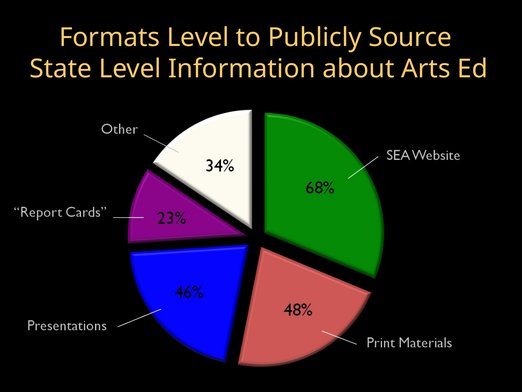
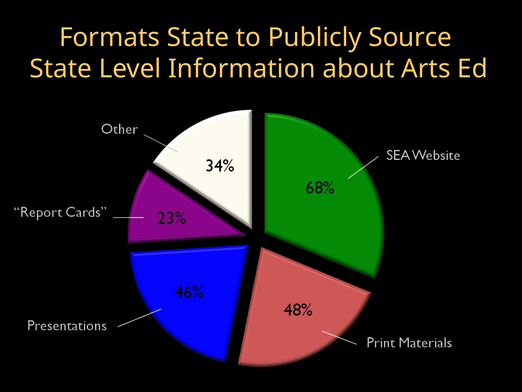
Formats Level: Level -> State
